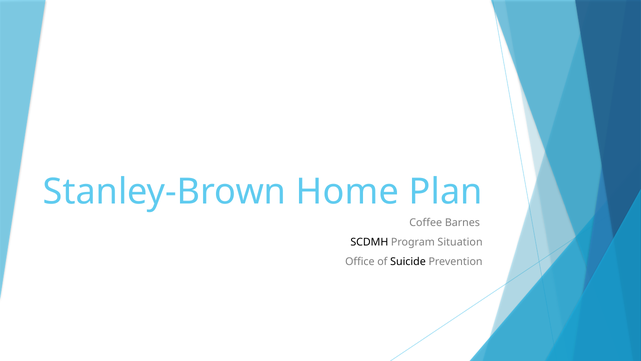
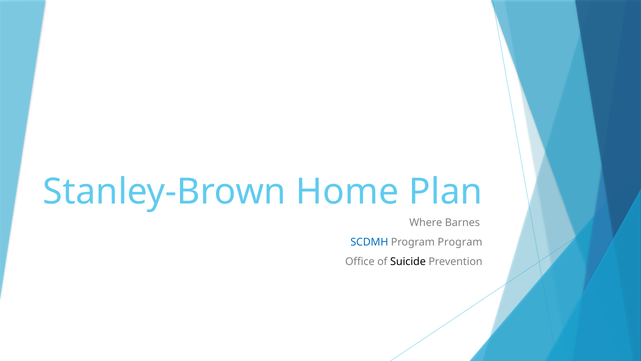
Coffee: Coffee -> Where
SCDMH colour: black -> blue
Program Situation: Situation -> Program
